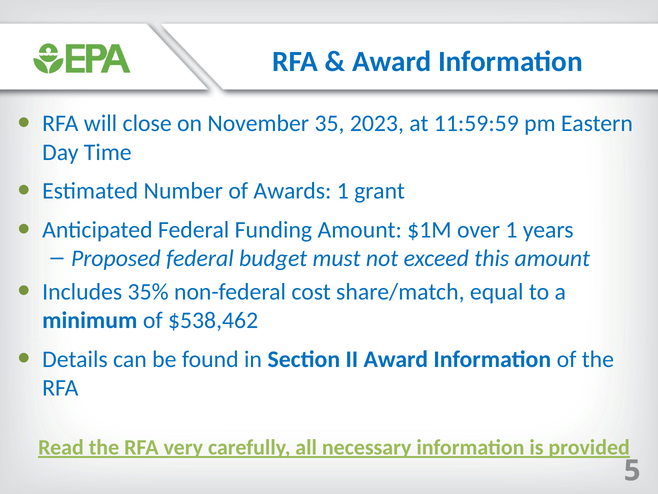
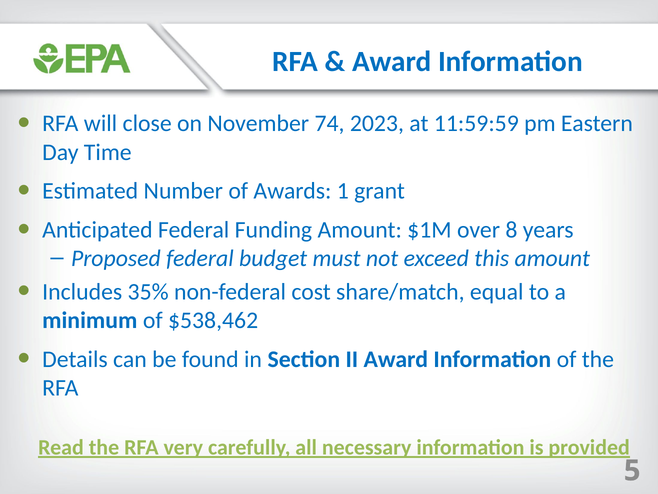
35: 35 -> 74
over 1: 1 -> 8
